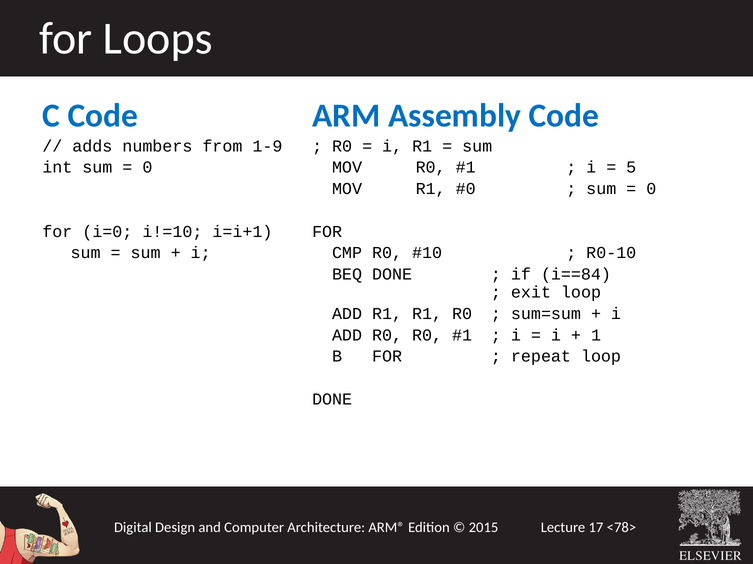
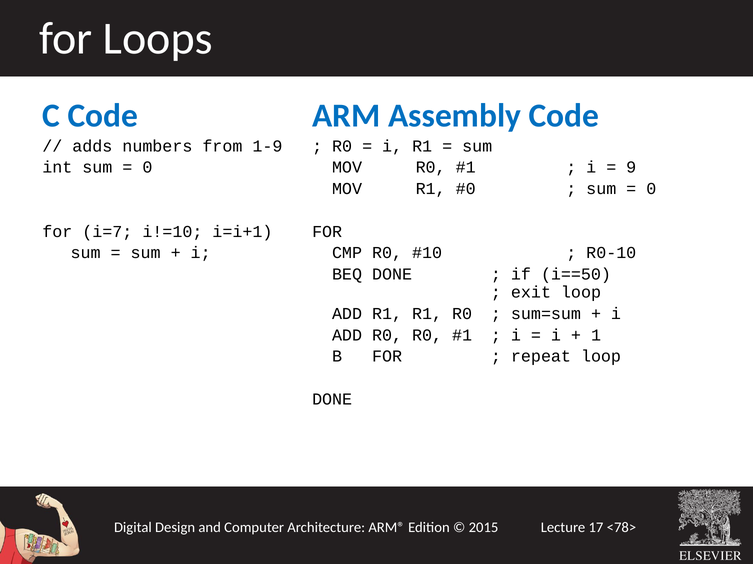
5: 5 -> 9
i=0: i=0 -> i=7
i==84: i==84 -> i==50
